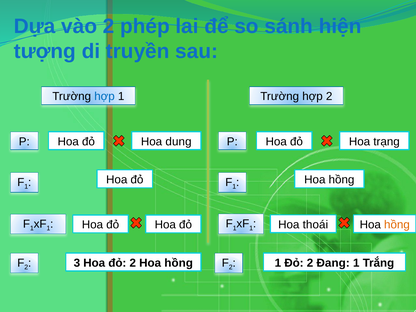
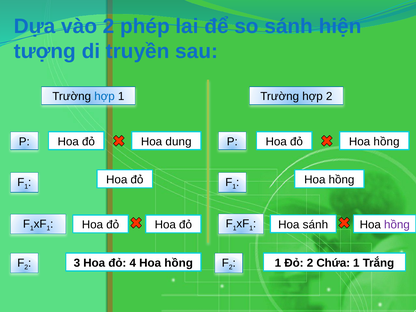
trạng at (387, 142): trạng -> hồng
Hoa thoái: thoái -> sánh
hồng at (397, 225) colour: orange -> purple
Hoa đỏ 2: 2 -> 4
Đang: Đang -> Chứa
